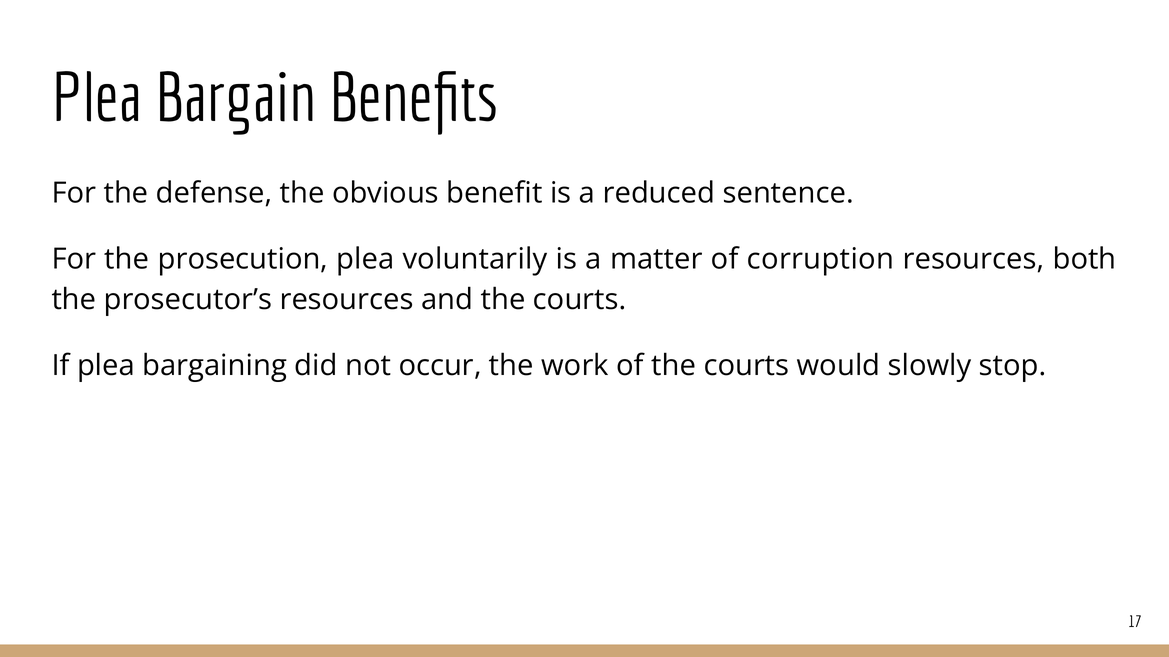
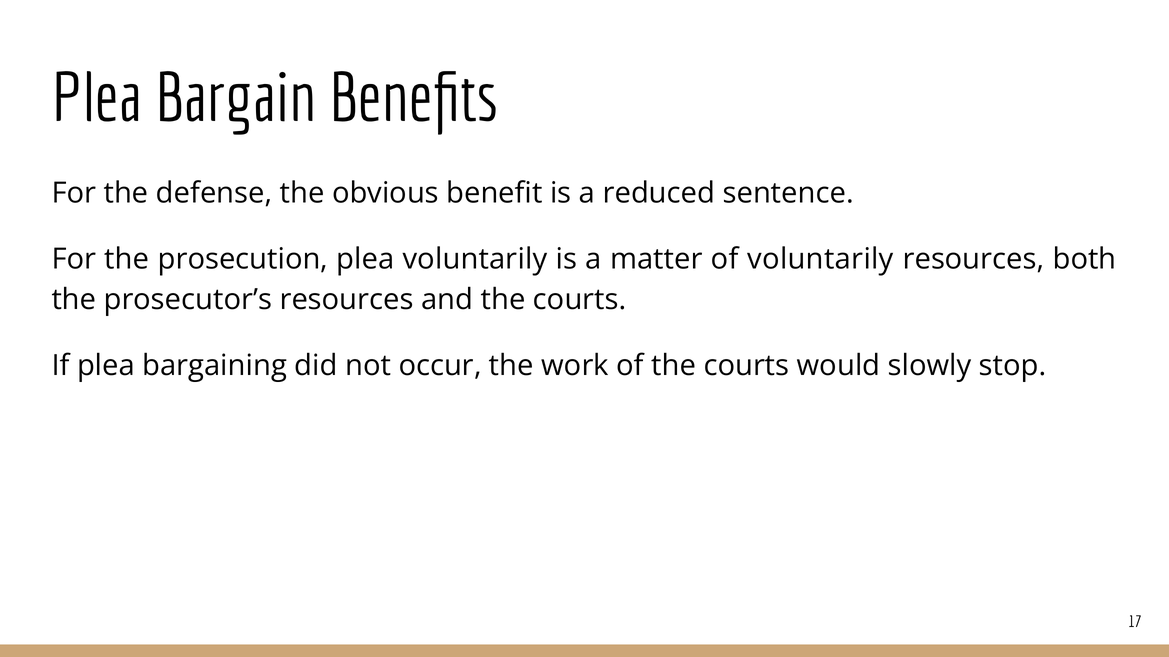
of corruption: corruption -> voluntarily
